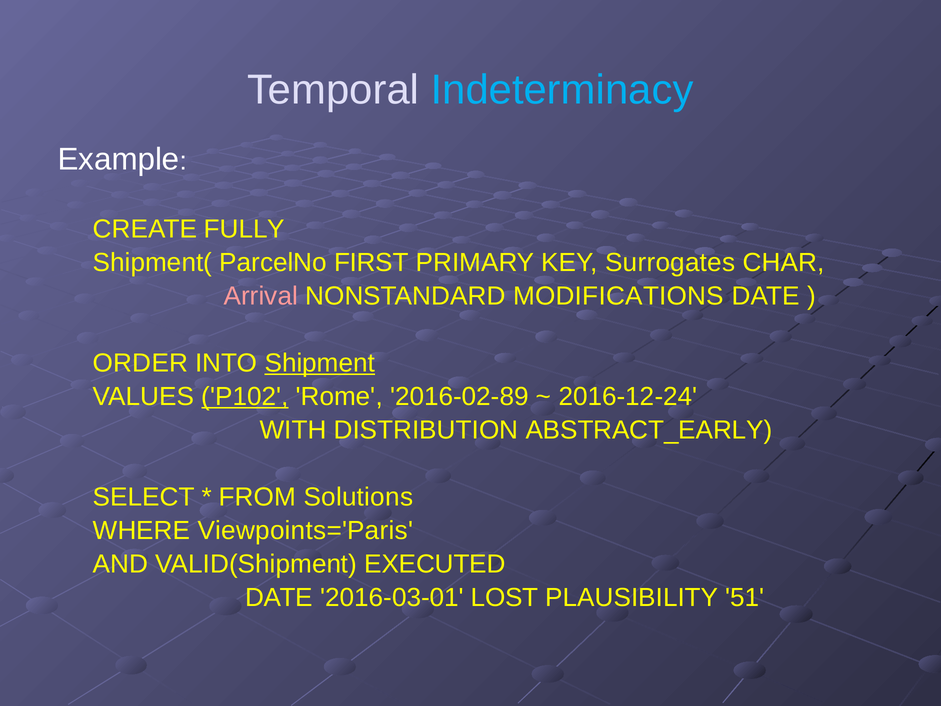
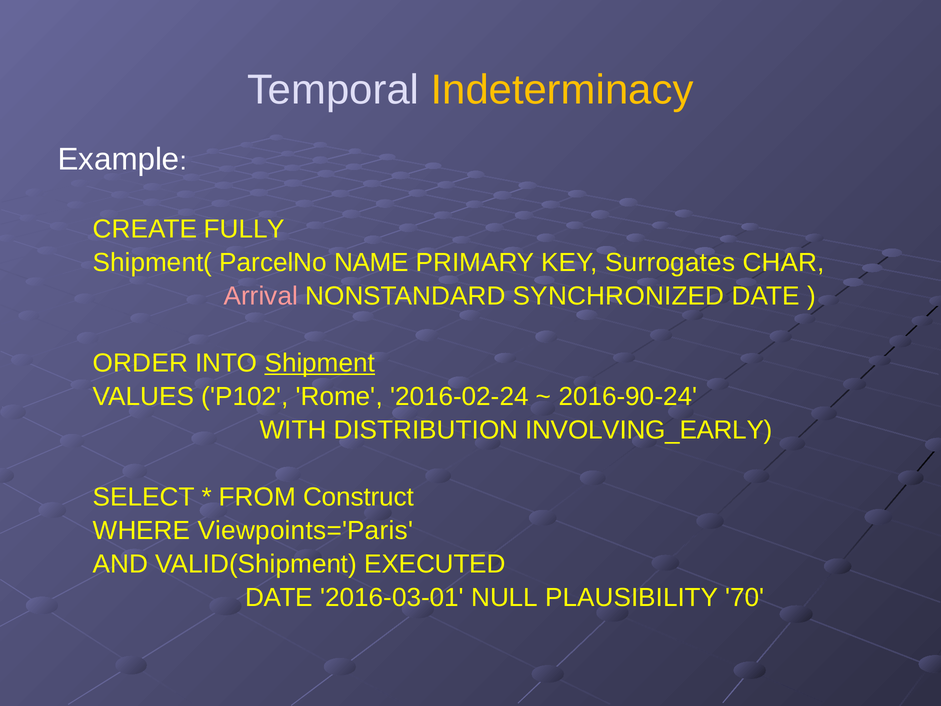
Indeterminacy colour: light blue -> yellow
FIRST: FIRST -> NAME
MODIFICATIONS: MODIFICATIONS -> SYNCHRONIZED
P102 underline: present -> none
2016-02-89: 2016-02-89 -> 2016-02-24
2016-12-24: 2016-12-24 -> 2016-90-24
ABSTRACT_EARLY: ABSTRACT_EARLY -> INVOLVING_EARLY
Solutions: Solutions -> Construct
LOST: LOST -> NULL
51: 51 -> 70
